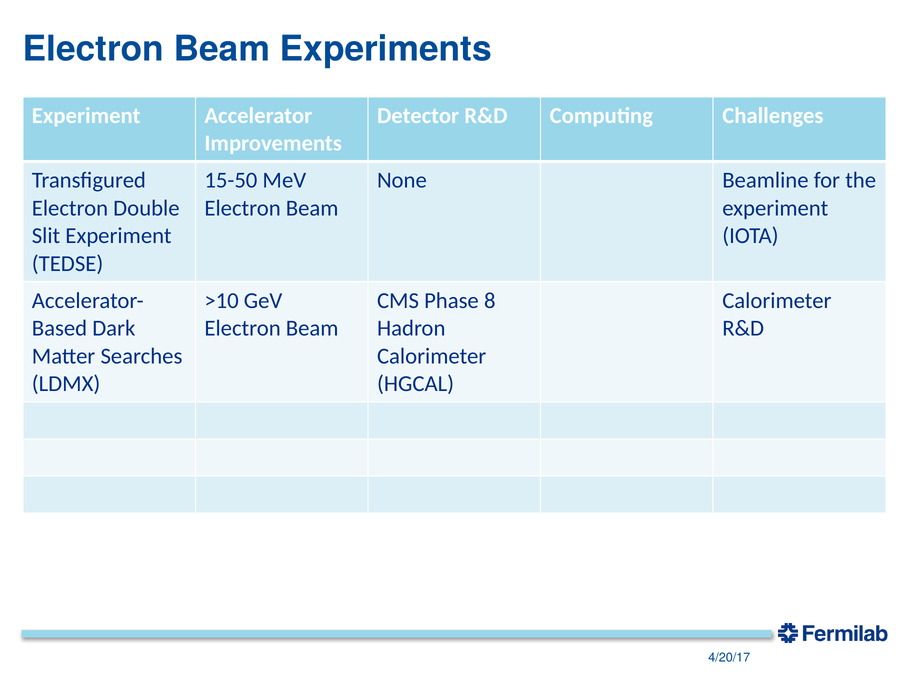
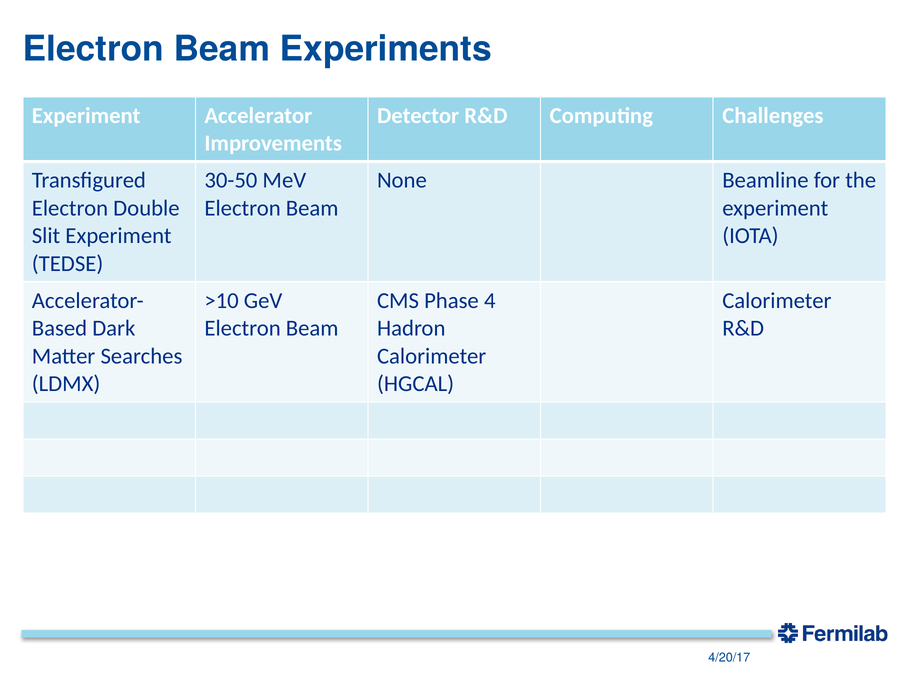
15-50: 15-50 -> 30-50
8: 8 -> 4
